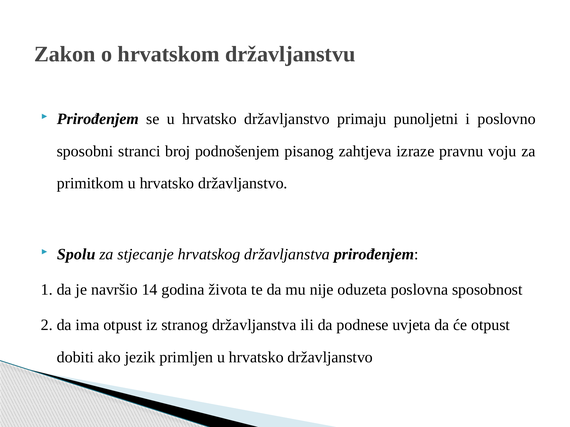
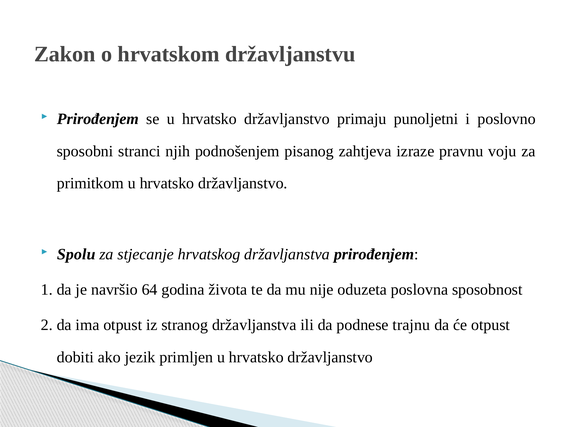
broj: broj -> njih
14: 14 -> 64
uvjeta: uvjeta -> trajnu
